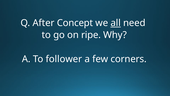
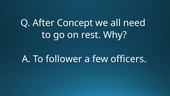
all underline: present -> none
ripe: ripe -> rest
corners: corners -> officers
